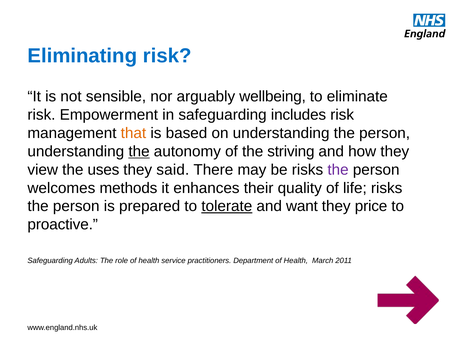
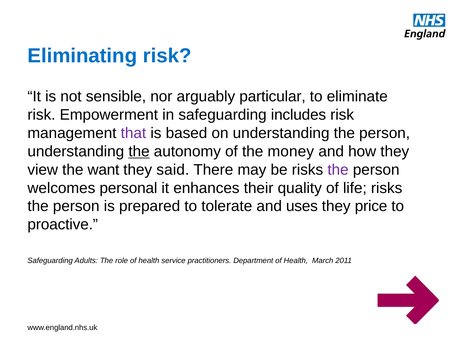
wellbeing: wellbeing -> particular
that colour: orange -> purple
striving: striving -> money
uses: uses -> want
methods: methods -> personal
tolerate underline: present -> none
want: want -> uses
